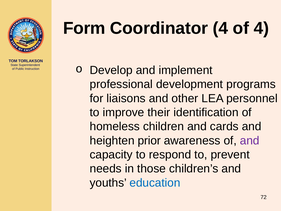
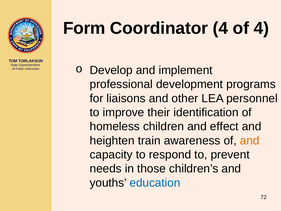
cards: cards -> effect
prior: prior -> train
and at (250, 140) colour: purple -> orange
